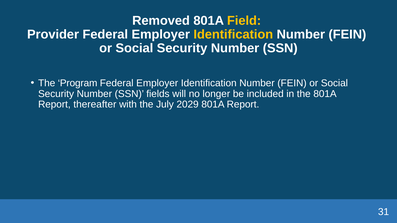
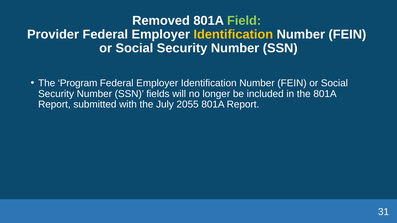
Field colour: yellow -> light green
thereafter: thereafter -> submitted
2029: 2029 -> 2055
